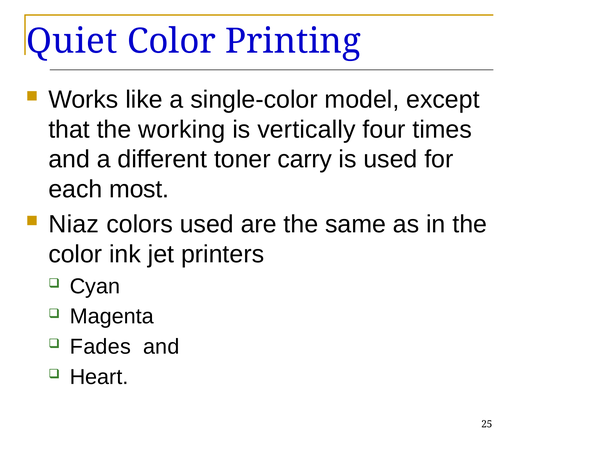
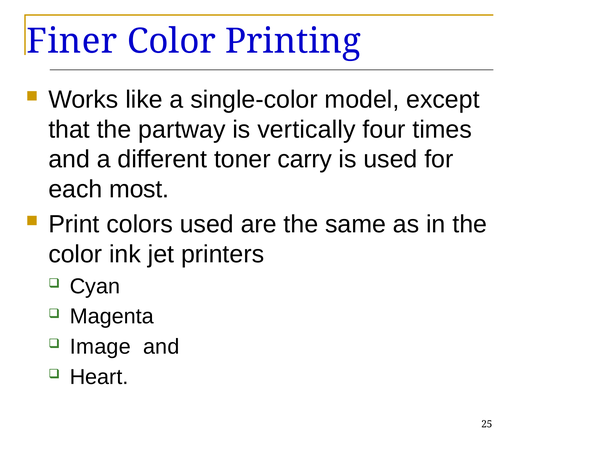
Quiet: Quiet -> Finer
working: working -> partway
Niaz: Niaz -> Print
Fades: Fades -> Image
